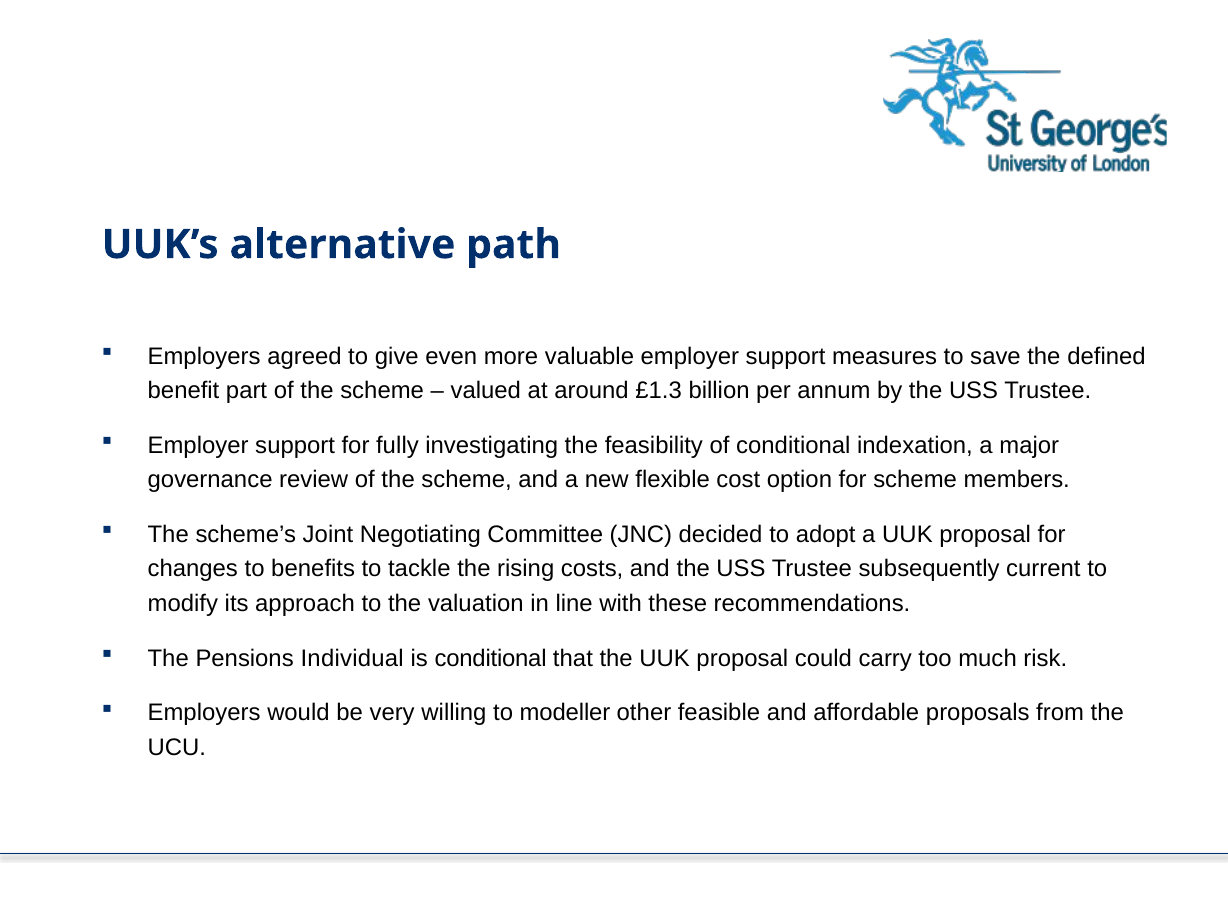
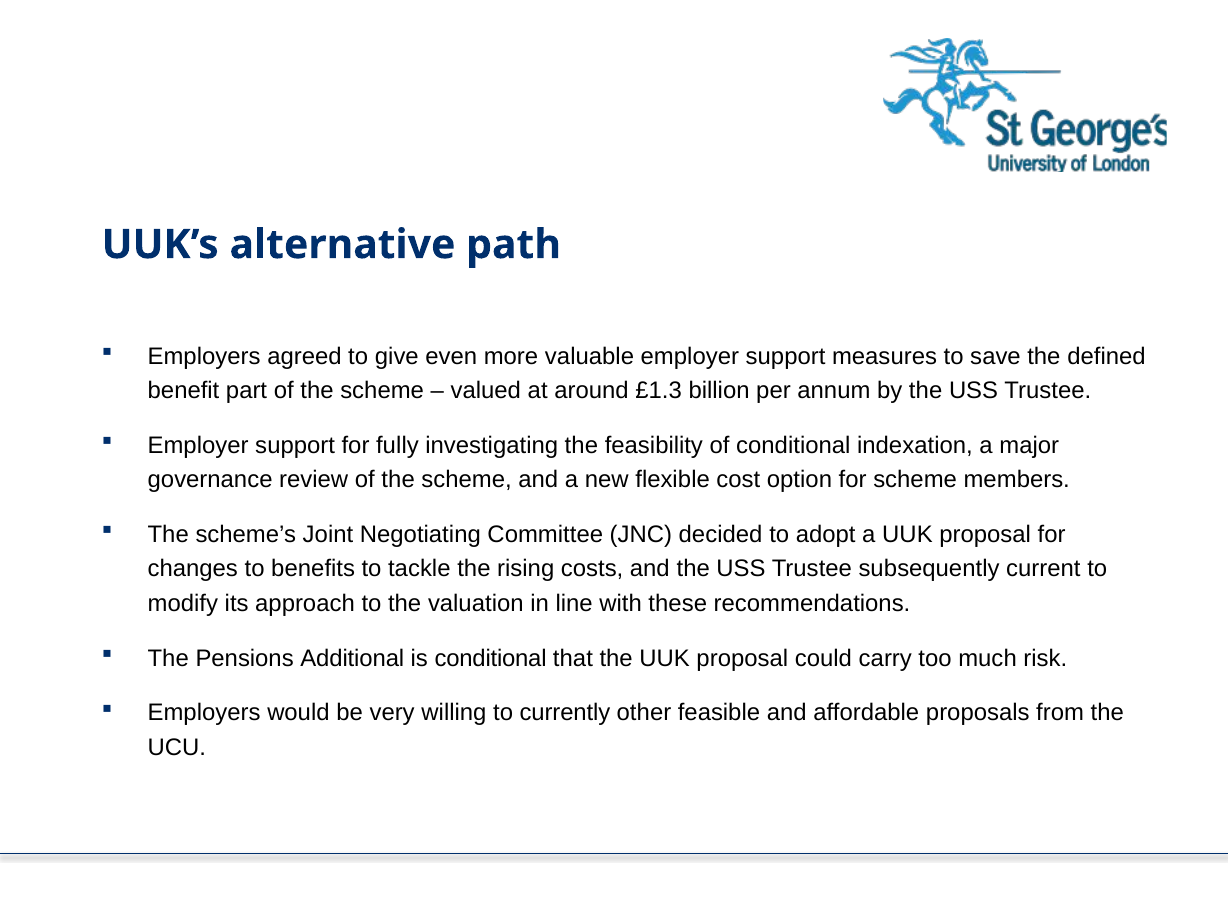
Individual: Individual -> Additional
modeller: modeller -> currently
